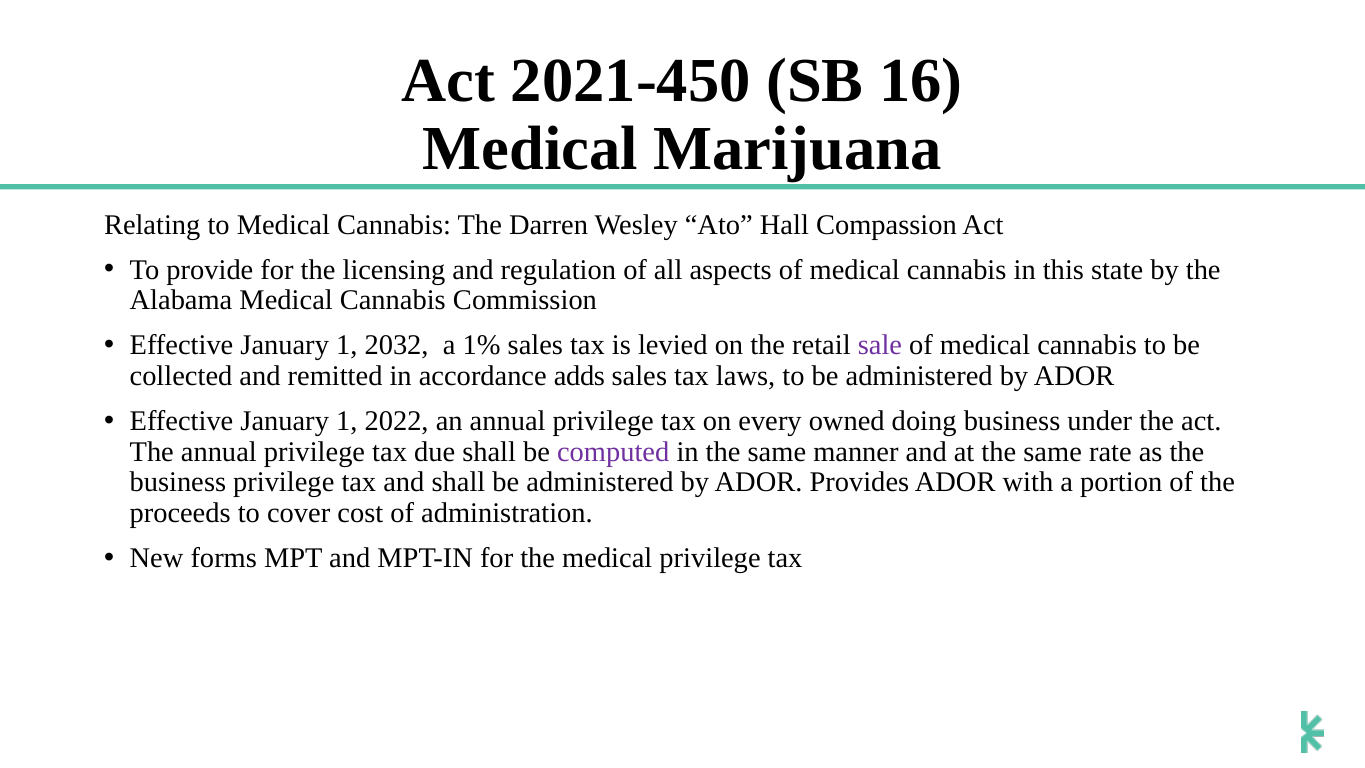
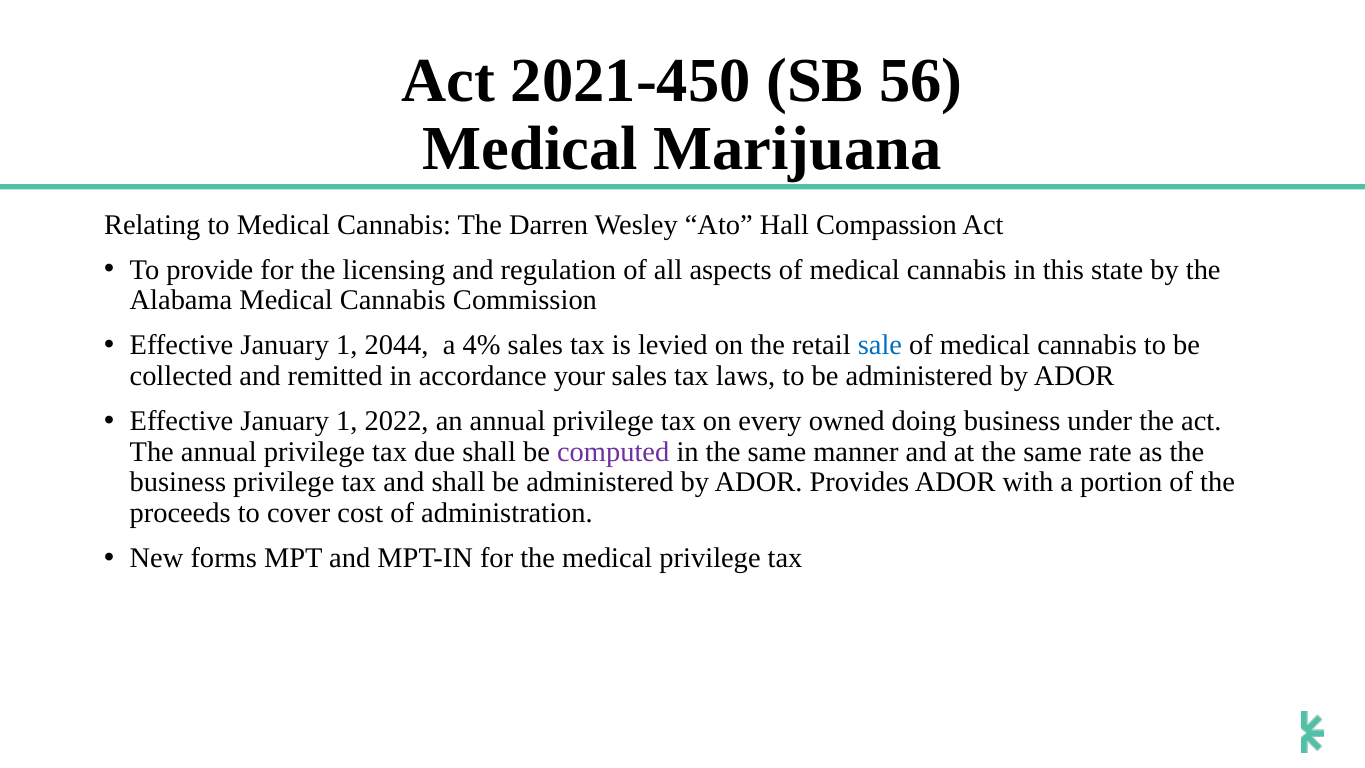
16: 16 -> 56
2032: 2032 -> 2044
1%: 1% -> 4%
sale colour: purple -> blue
adds: adds -> your
